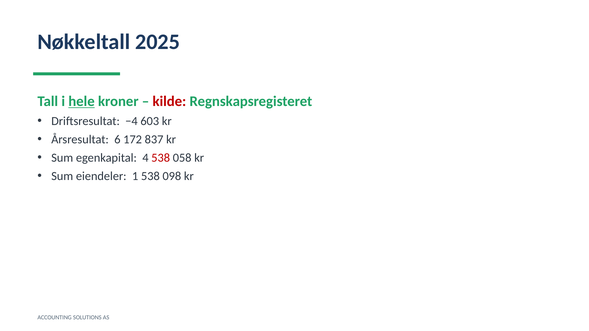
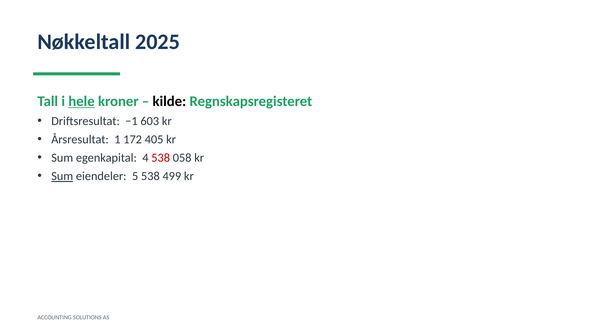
kilde colour: red -> black
−4: −4 -> −1
6: 6 -> 1
837: 837 -> 405
Sum at (62, 176) underline: none -> present
1: 1 -> 5
098: 098 -> 499
